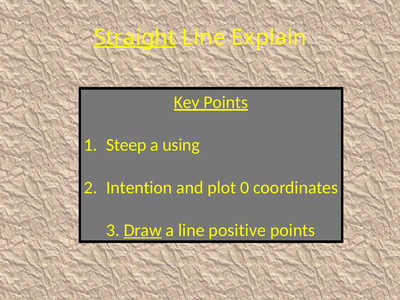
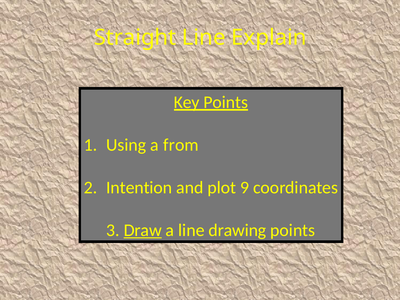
Straight underline: present -> none
Steep: Steep -> Using
using: using -> from
0: 0 -> 9
positive: positive -> drawing
